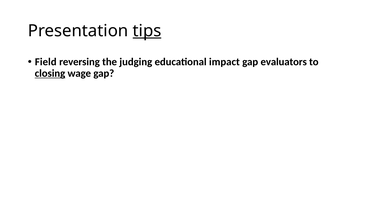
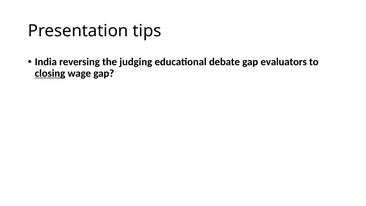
tips underline: present -> none
Field: Field -> India
impact: impact -> debate
